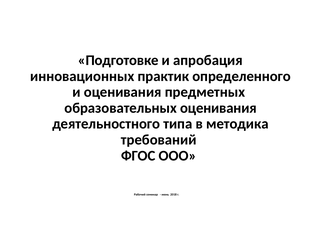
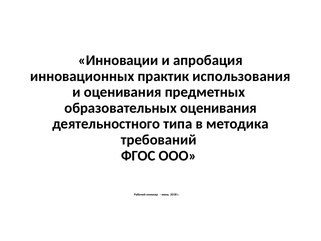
Подготовке: Подготовке -> Инновации
определенного: определенного -> использования
